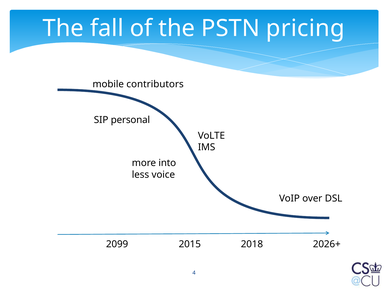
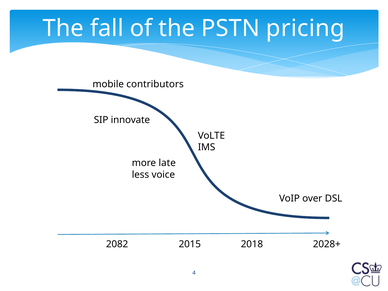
personal: personal -> innovate
into: into -> late
2099: 2099 -> 2082
2026+: 2026+ -> 2028+
